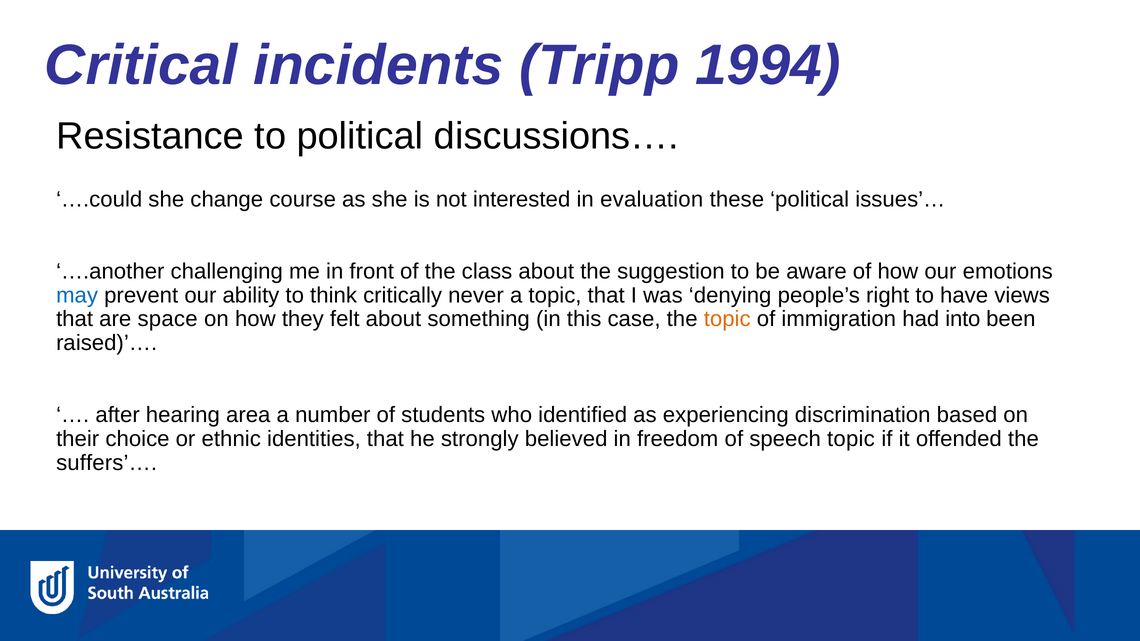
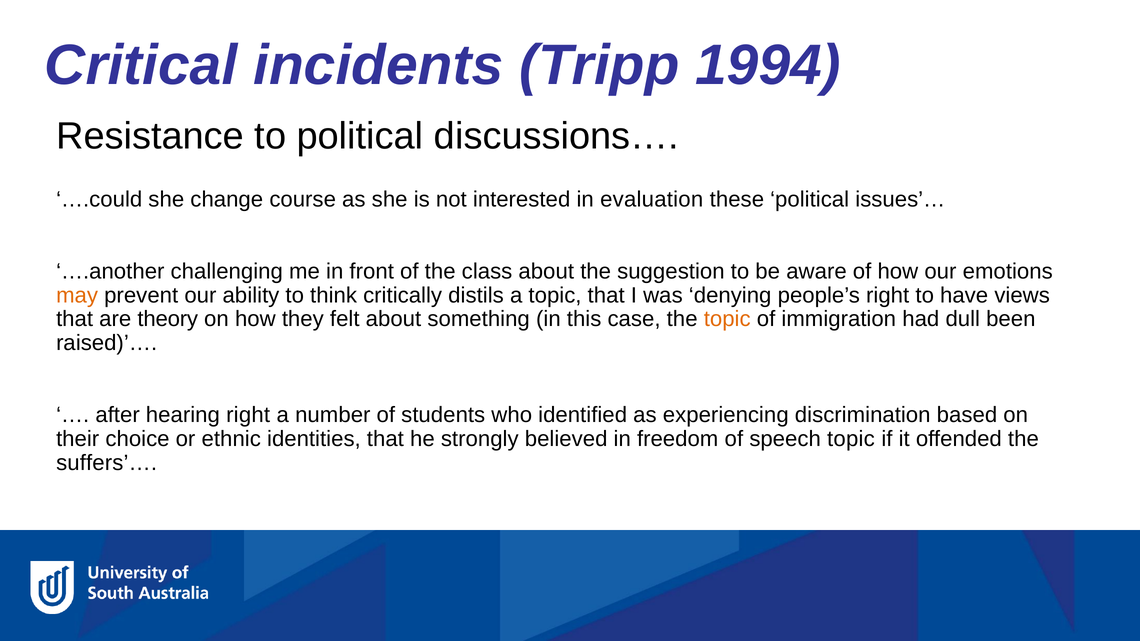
may colour: blue -> orange
never: never -> distils
space: space -> theory
into: into -> dull
hearing area: area -> right
